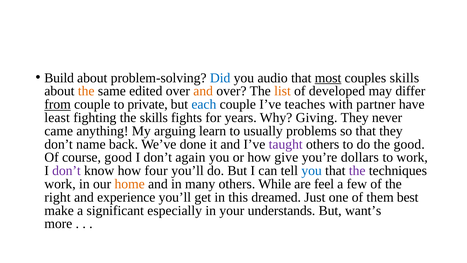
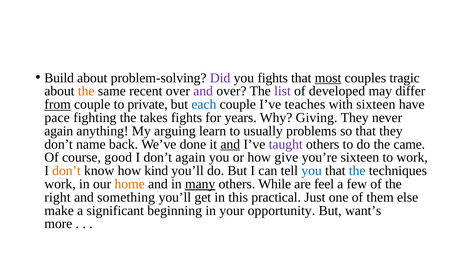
Did colour: blue -> purple
you audio: audio -> fights
couples skills: skills -> tragic
edited: edited -> recent
and at (203, 91) colour: orange -> purple
list colour: orange -> purple
with partner: partner -> sixteen
least: least -> pace
the skills: skills -> takes
came at (59, 131): came -> again
and at (230, 144) underline: none -> present
the good: good -> came
you’re dollars: dollars -> sixteen
don’t at (66, 171) colour: purple -> orange
four: four -> kind
the at (357, 171) colour: purple -> blue
many underline: none -> present
experience: experience -> something
dreamed: dreamed -> practical
best: best -> else
especially: especially -> beginning
understands: understands -> opportunity
